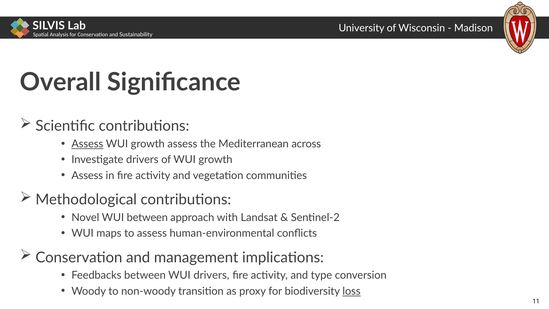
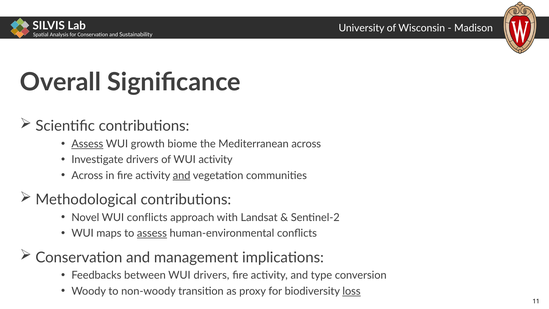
growth assess: assess -> biome
of WUI growth: growth -> activity
Assess at (87, 175): Assess -> Across
and at (182, 175) underline: none -> present
WUI between: between -> conflicts
assess at (152, 233) underline: none -> present
